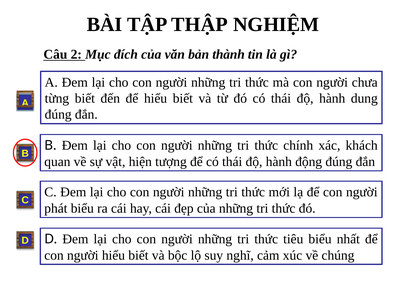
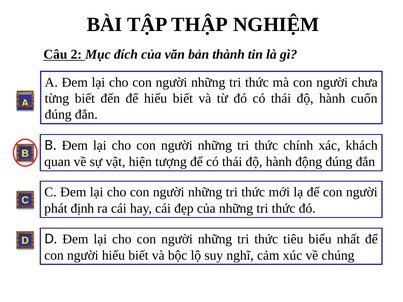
dung: dung -> cuốn
phát biểu: biểu -> định
